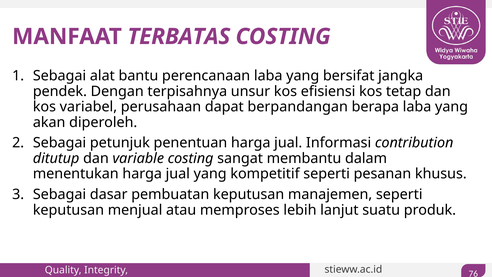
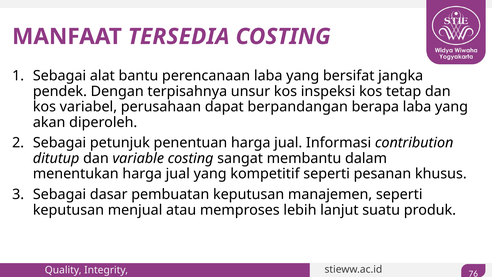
TERBATAS: TERBATAS -> TERSEDIA
efisiensi: efisiensi -> inspeksi
